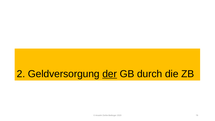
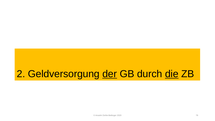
die underline: none -> present
